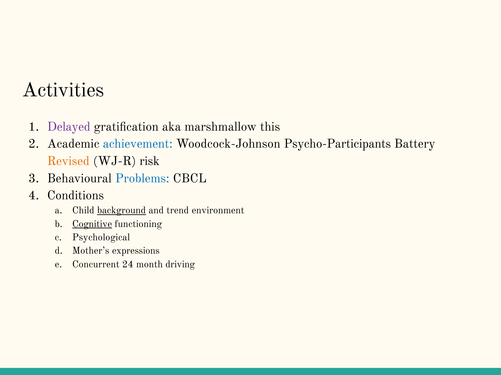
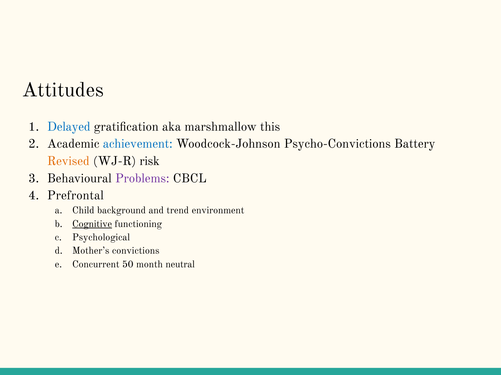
Activities: Activities -> Attitudes
Delayed colour: purple -> blue
Psycho-Participants: Psycho-Participants -> Psycho-Convictions
Problems colour: blue -> purple
Conditions: Conditions -> Prefrontal
background underline: present -> none
expressions: expressions -> convictions
24: 24 -> 50
driving: driving -> neutral
